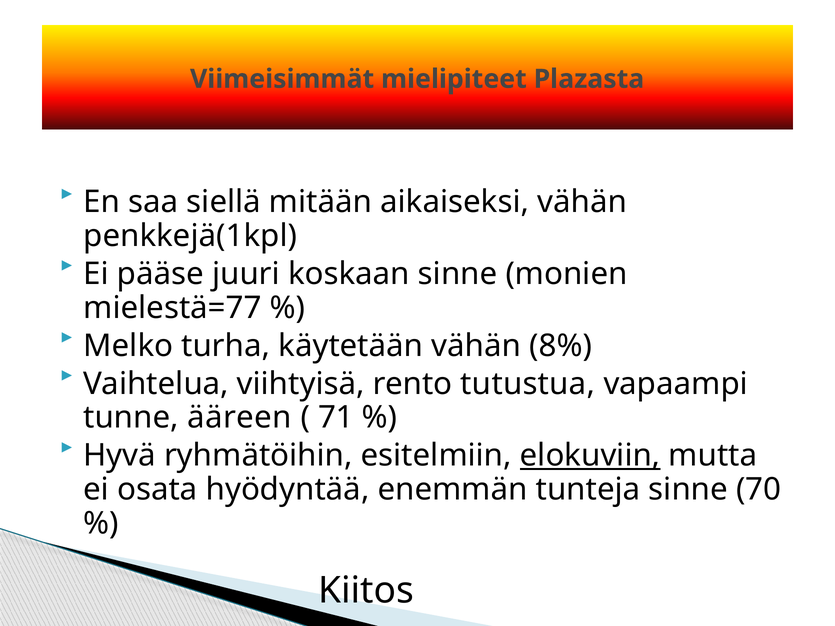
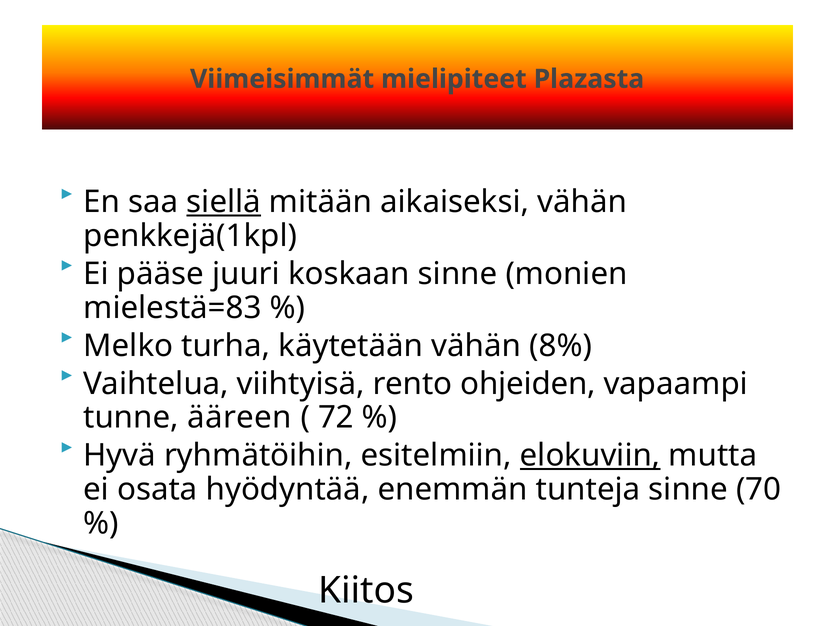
siellä underline: none -> present
mielestä=77: mielestä=77 -> mielestä=83
tutustua: tutustua -> ohjeiden
71: 71 -> 72
